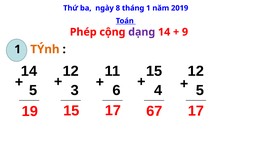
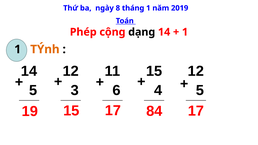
dạng colour: purple -> black
9 at (185, 32): 9 -> 1
67: 67 -> 84
